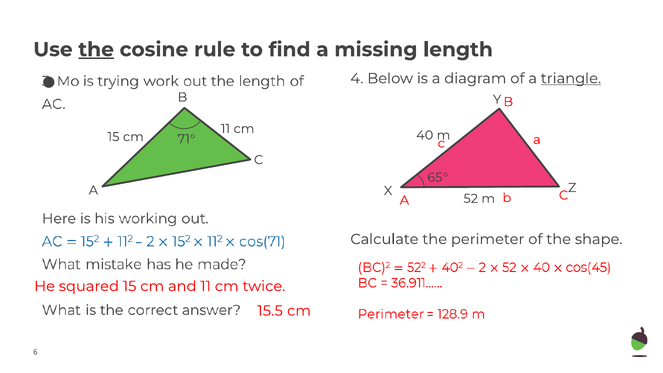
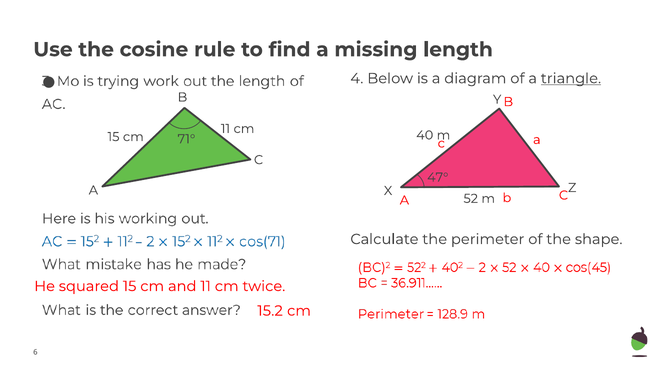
the at (96, 50) underline: present -> none
65°: 65° -> 47°
15.5: 15.5 -> 15.2
